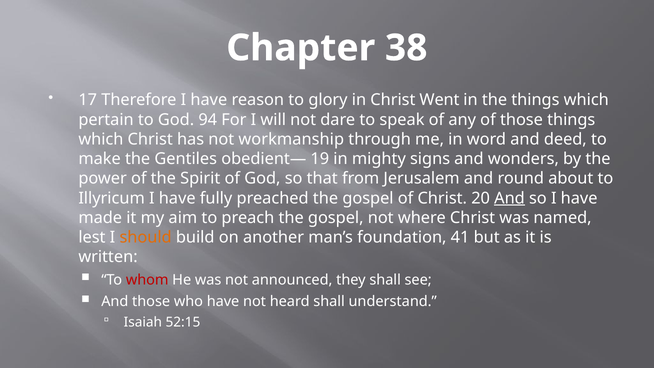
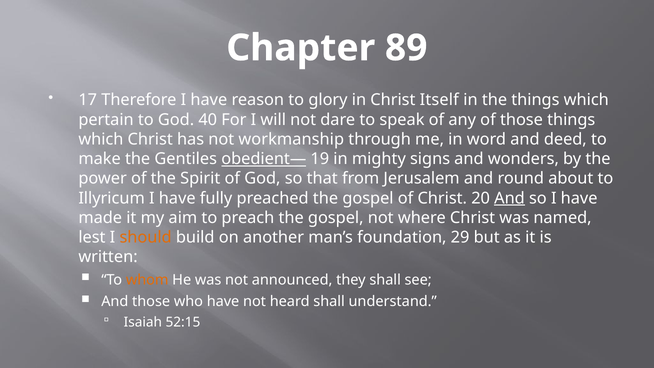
38: 38 -> 89
Went: Went -> Itself
94: 94 -> 40
obedient— underline: none -> present
41: 41 -> 29
whom colour: red -> orange
